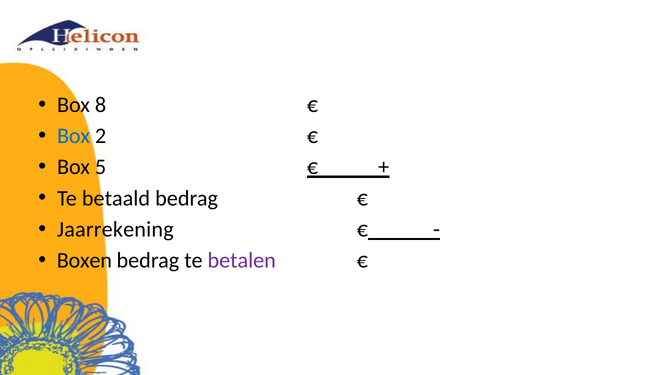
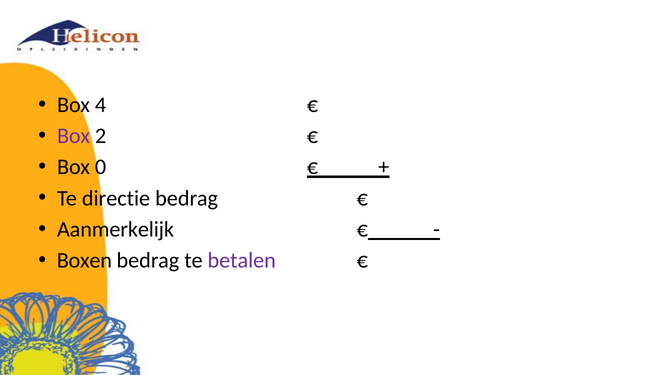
8: 8 -> 4
Box at (74, 136) colour: blue -> purple
5: 5 -> 0
betaald: betaald -> directie
Jaarrekening: Jaarrekening -> Aanmerkelijk
